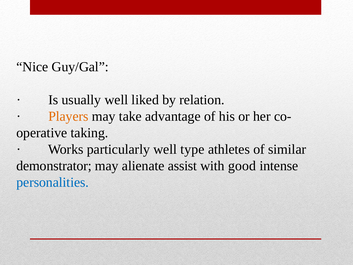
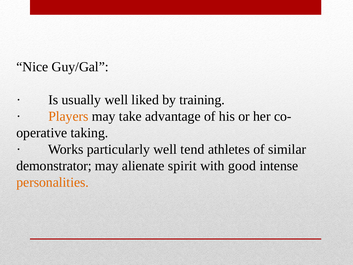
relation: relation -> training
type: type -> tend
assist: assist -> spirit
personalities colour: blue -> orange
